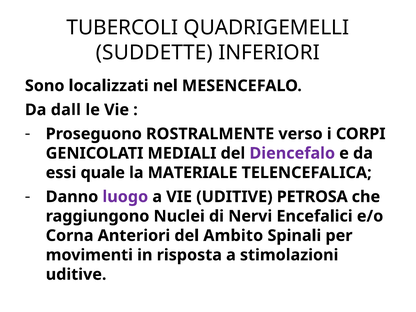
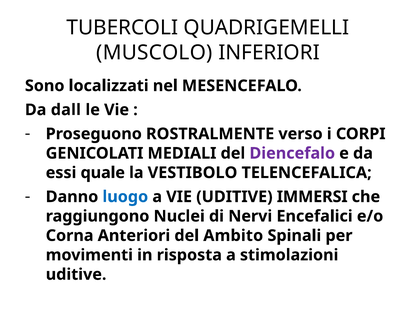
SUDDETTE: SUDDETTE -> MUSCOLO
MATERIALE: MATERIALE -> VESTIBOLO
luogo colour: purple -> blue
PETROSA: PETROSA -> IMMERSI
